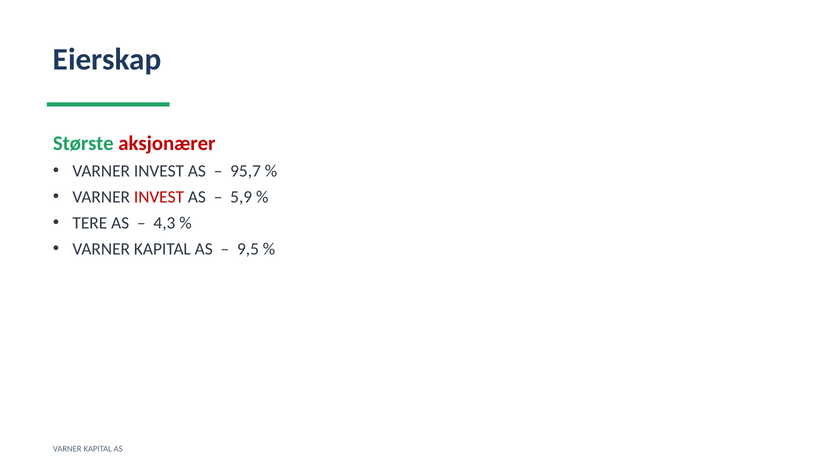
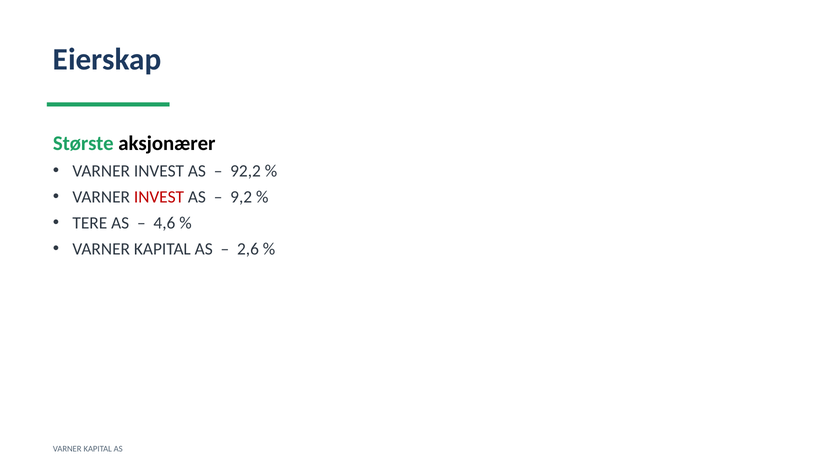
aksjonærer colour: red -> black
95,7: 95,7 -> 92,2
5,9: 5,9 -> 9,2
4,3: 4,3 -> 4,6
9,5: 9,5 -> 2,6
